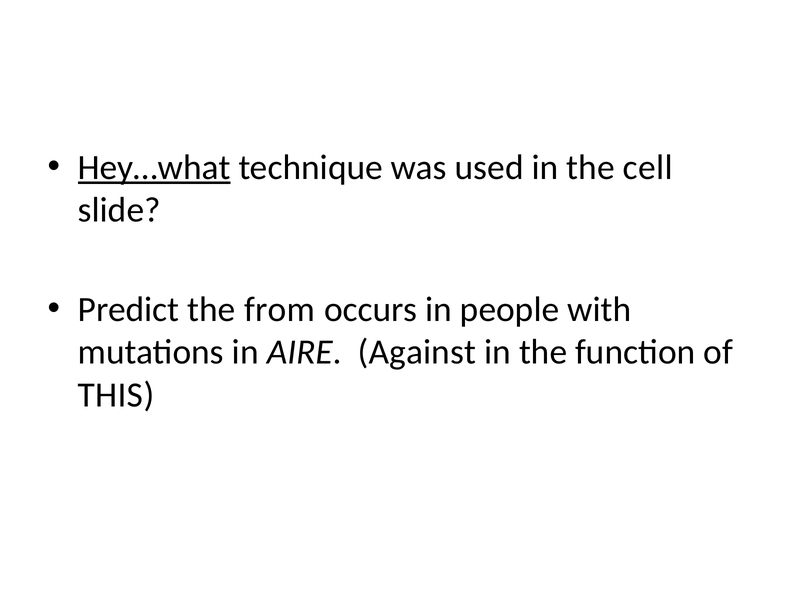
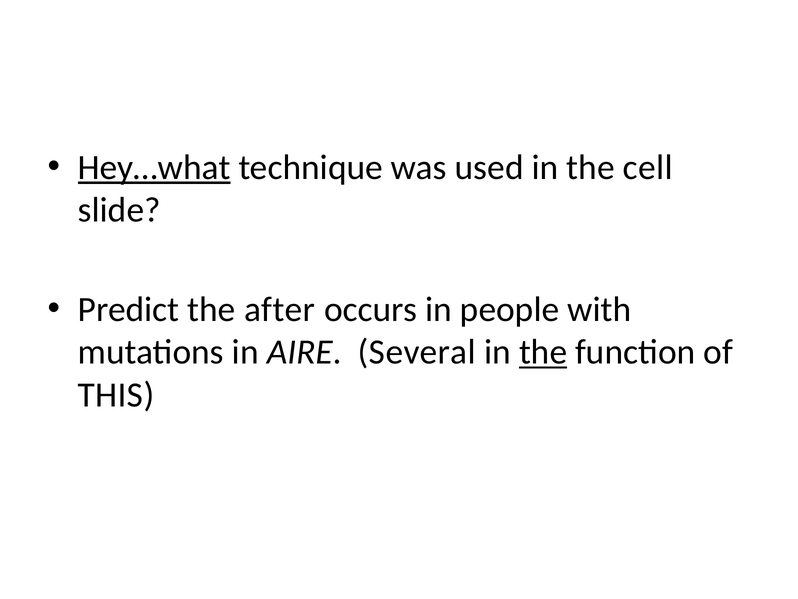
from: from -> after
Against: Against -> Several
the at (543, 352) underline: none -> present
